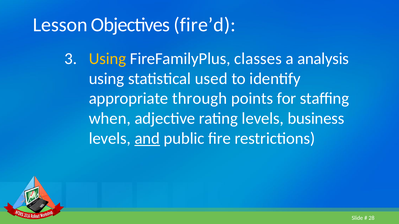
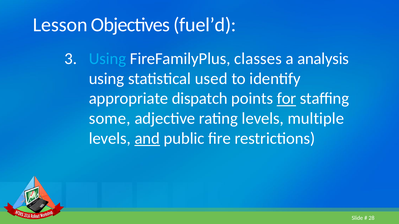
fire’d: fire’d -> fuel’d
Using at (107, 59) colour: yellow -> light blue
through: through -> dispatch
for underline: none -> present
when: when -> some
business: business -> multiple
